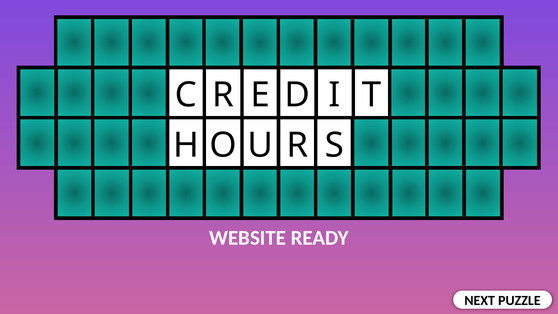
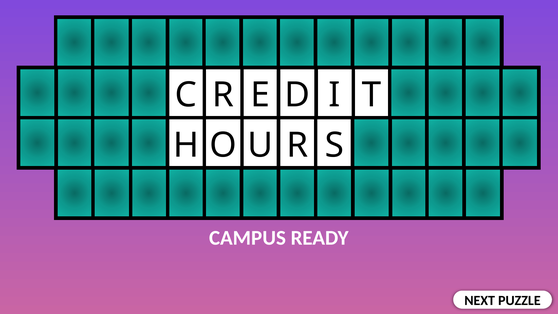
WEBSITE: WEBSITE -> CAMPUS
